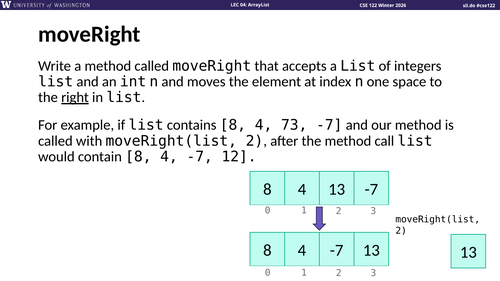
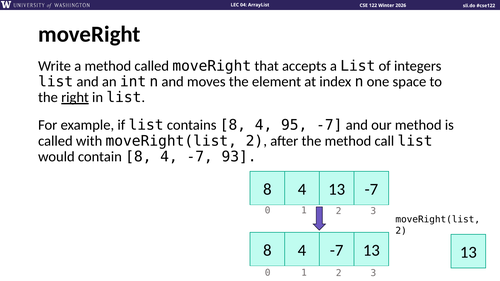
73: 73 -> 95
12: 12 -> 93
